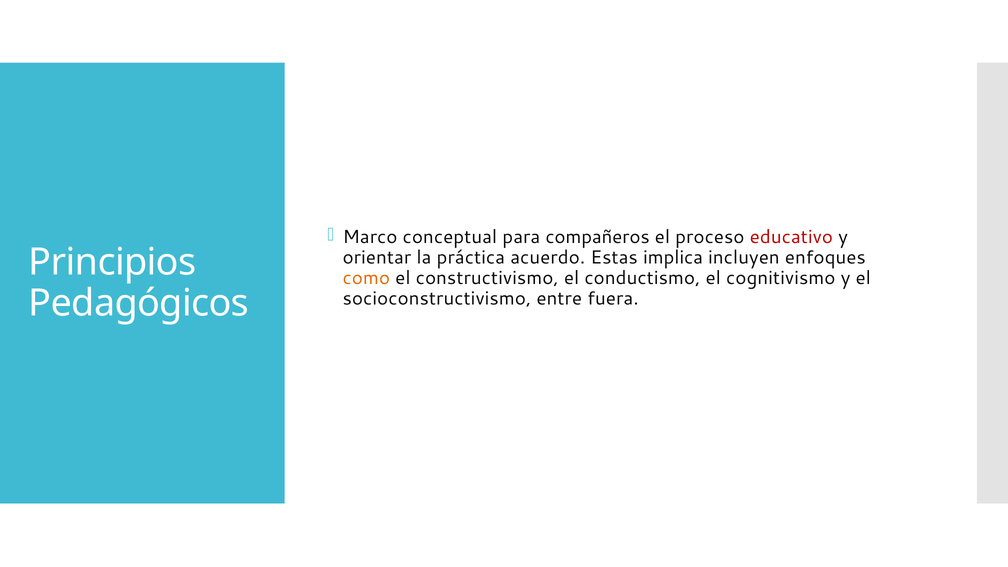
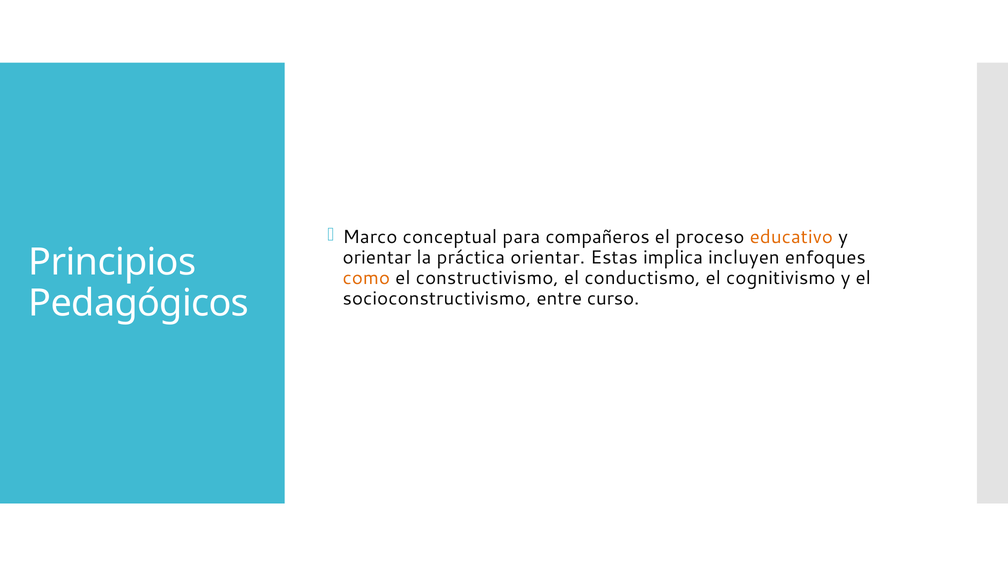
educativo colour: red -> orange
práctica acuerdo: acuerdo -> orientar
fuera: fuera -> curso
